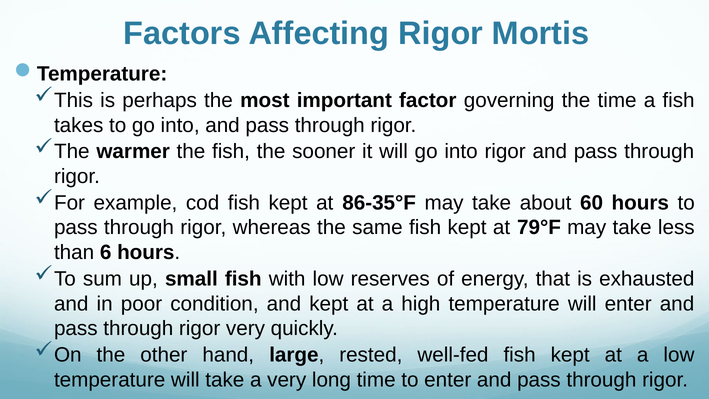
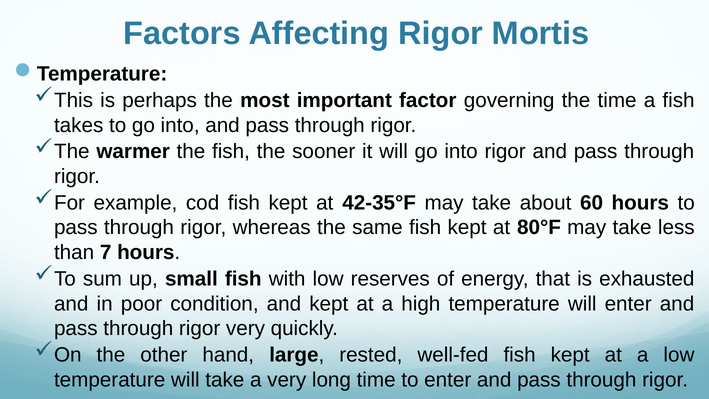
86-35°F: 86-35°F -> 42-35°F
79°F: 79°F -> 80°F
6: 6 -> 7
